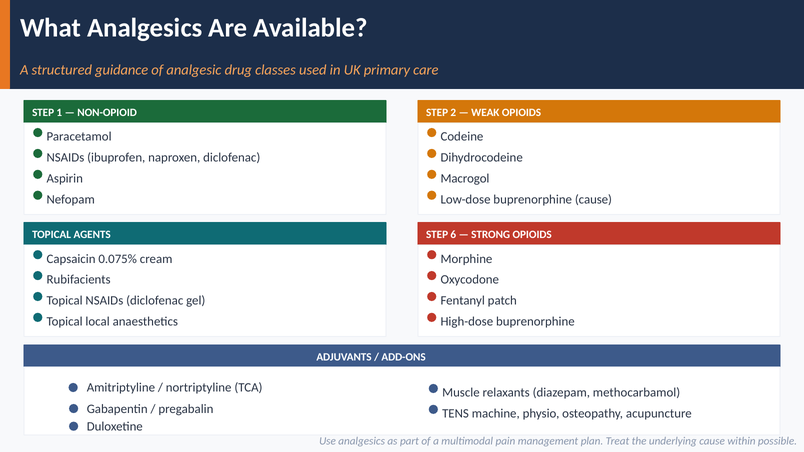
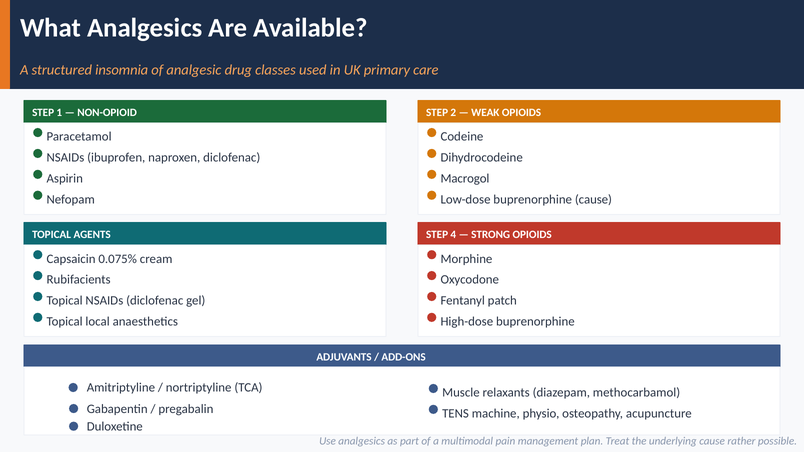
guidance: guidance -> insomnia
6: 6 -> 4
within: within -> rather
